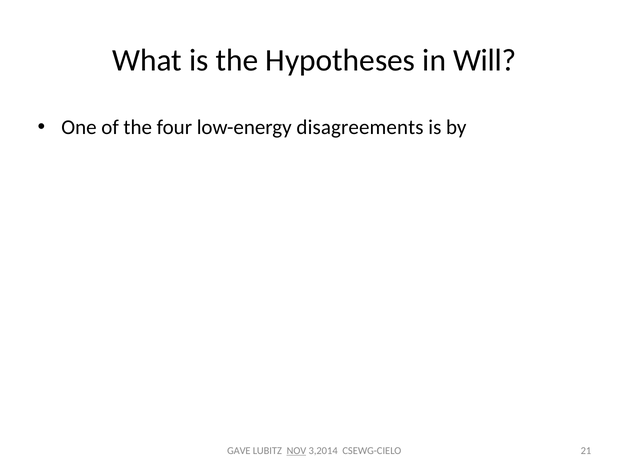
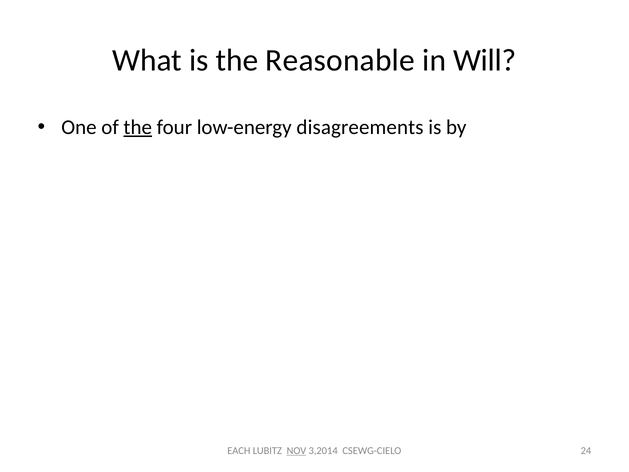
Hypotheses: Hypotheses -> Reasonable
the at (138, 127) underline: none -> present
GAVE: GAVE -> EACH
21: 21 -> 24
